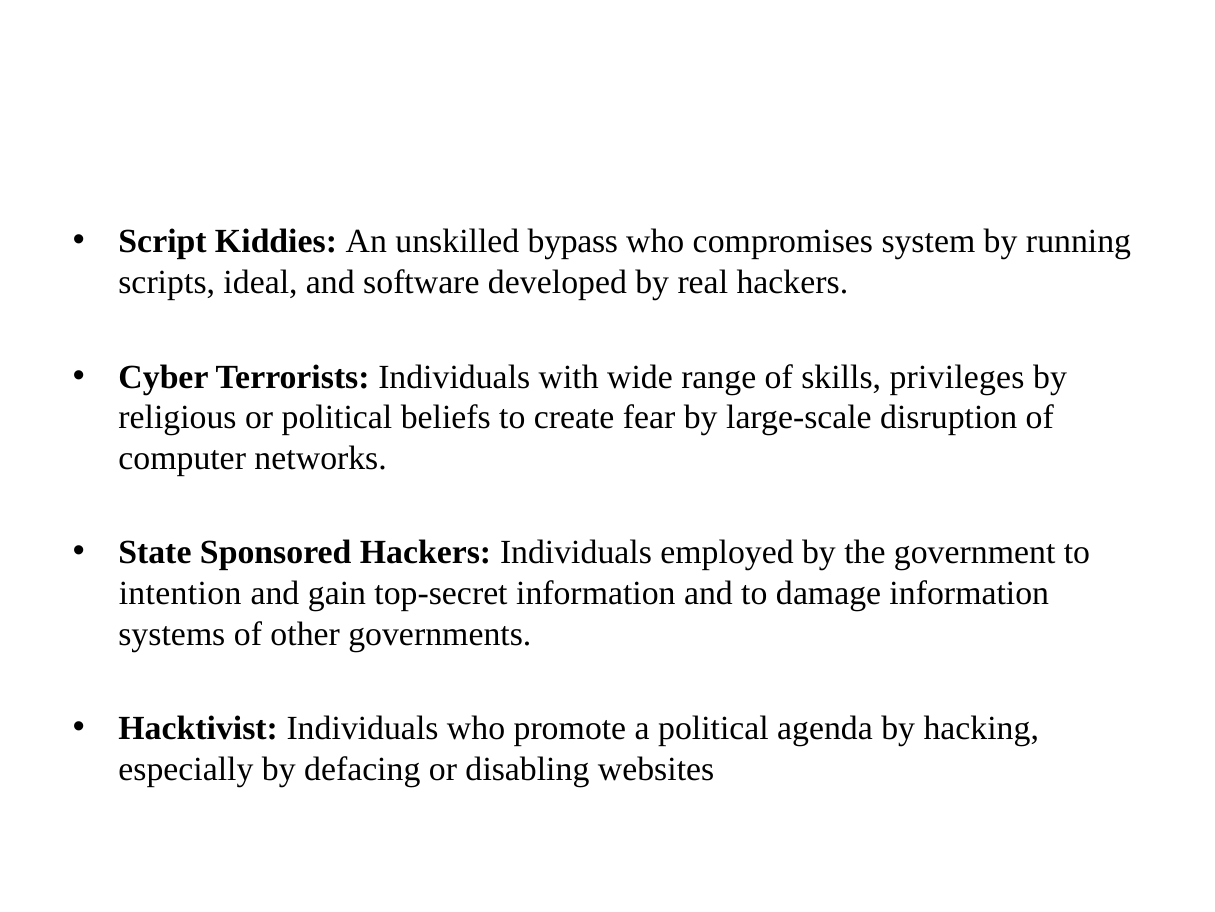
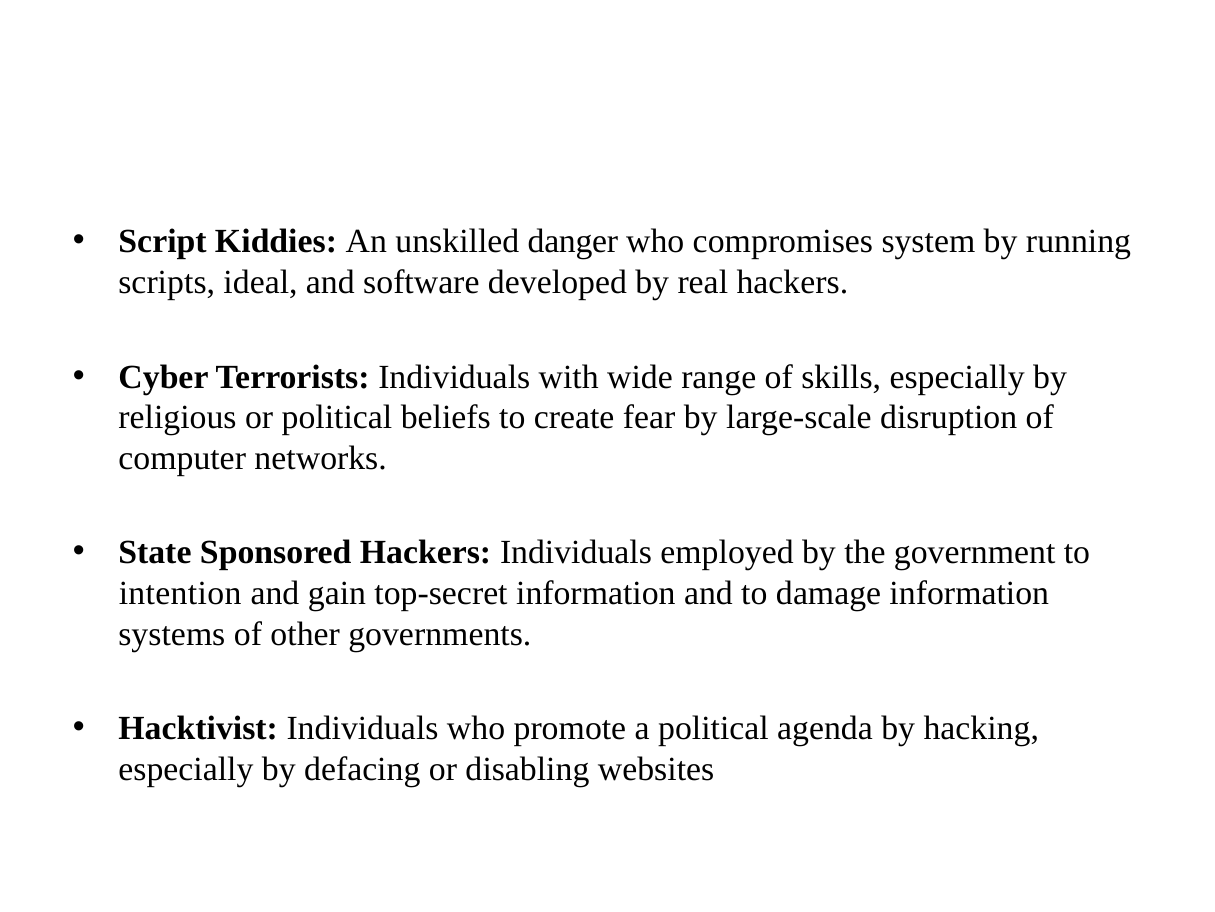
bypass: bypass -> danger
skills privileges: privileges -> especially
